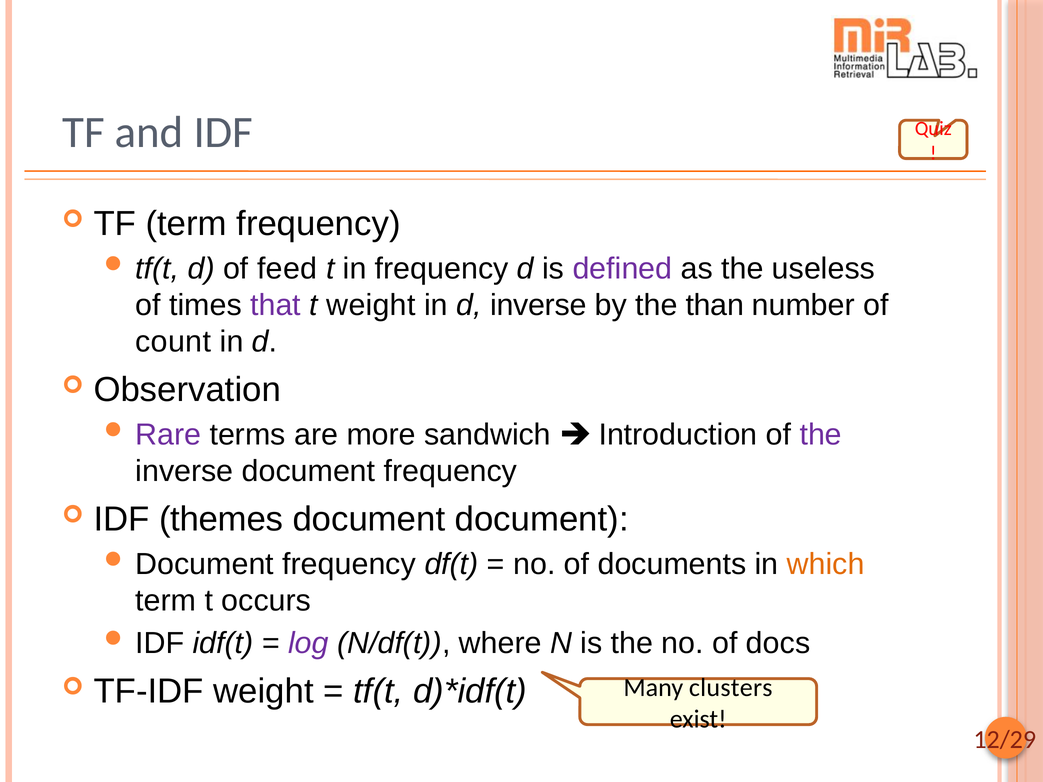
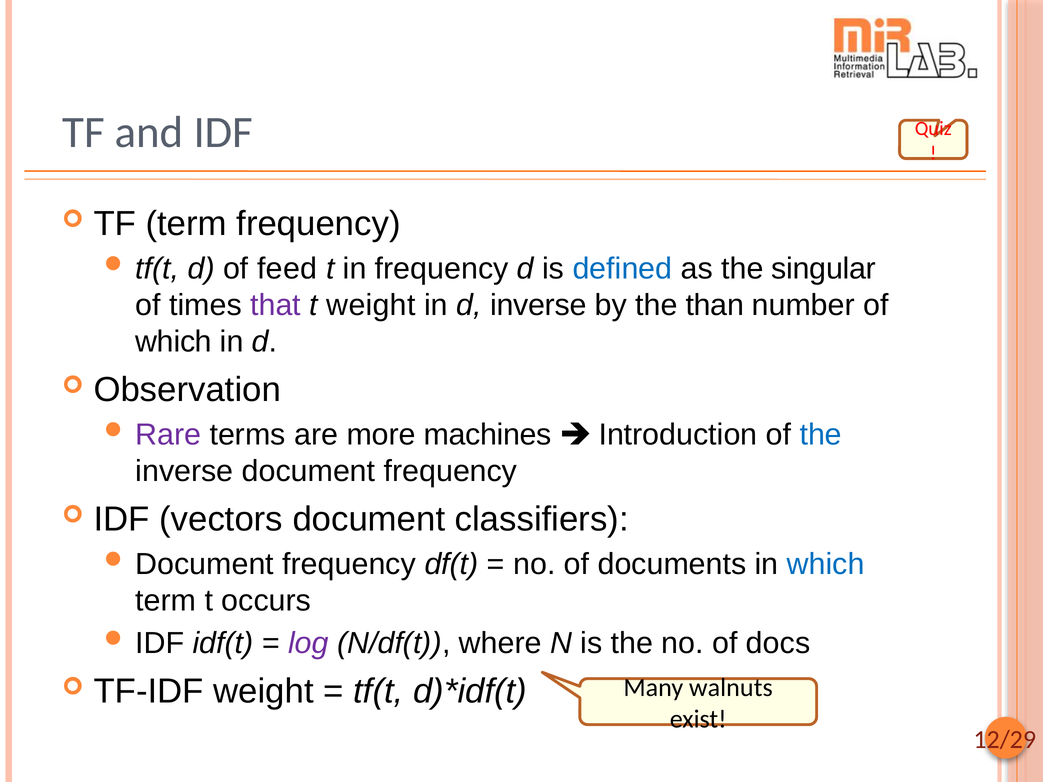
defined colour: purple -> blue
useless: useless -> singular
count at (173, 342): count -> which
sandwich: sandwich -> machines
the at (821, 435) colour: purple -> blue
themes: themes -> vectors
document document: document -> classifiers
which at (826, 564) colour: orange -> blue
clusters: clusters -> walnuts
